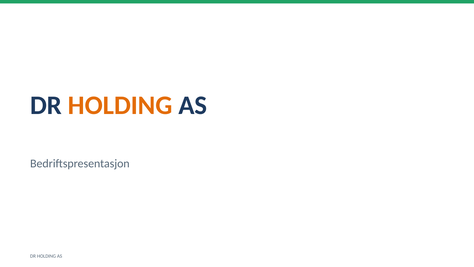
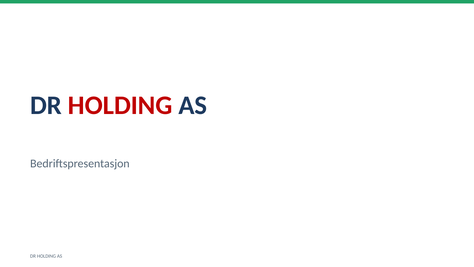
HOLDING at (120, 105) colour: orange -> red
